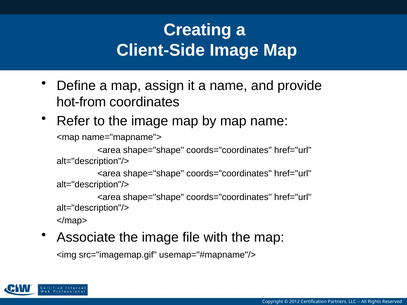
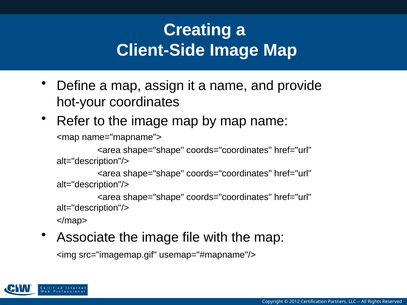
hot-from: hot-from -> hot-your
